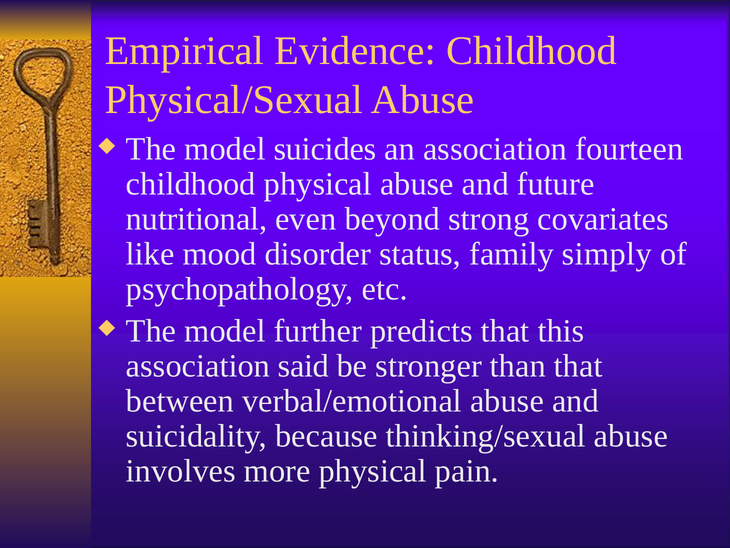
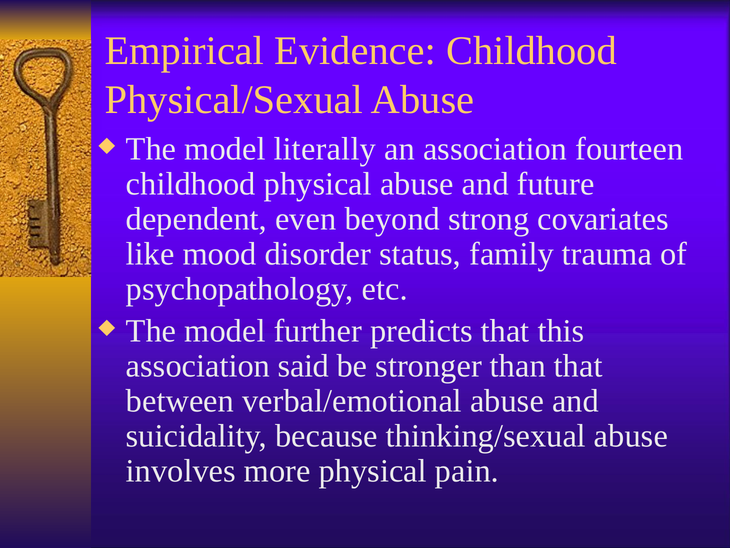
suicides: suicides -> literally
nutritional: nutritional -> dependent
simply: simply -> trauma
